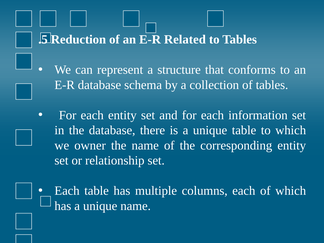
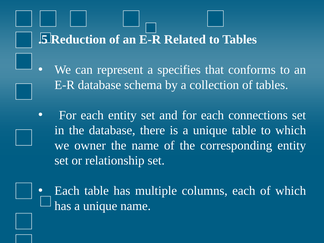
structure: structure -> specifies
information: information -> connections
